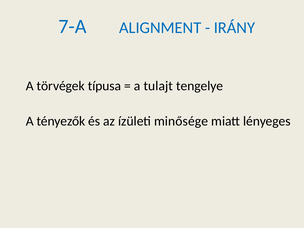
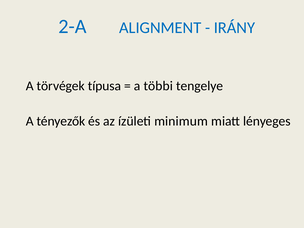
7-A: 7-A -> 2-A
tulajt: tulajt -> többi
minősége: minősége -> minimum
